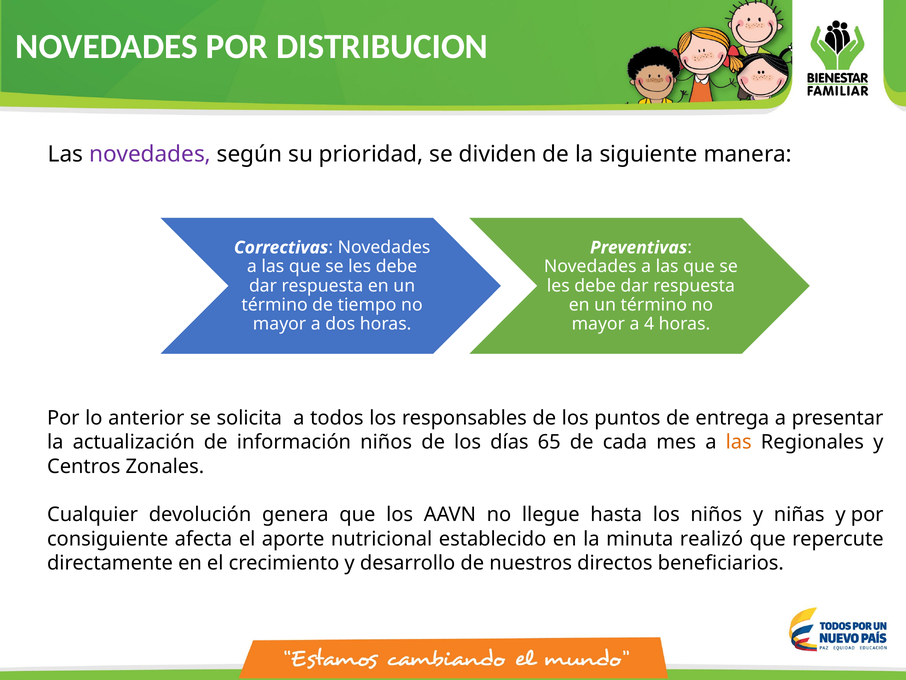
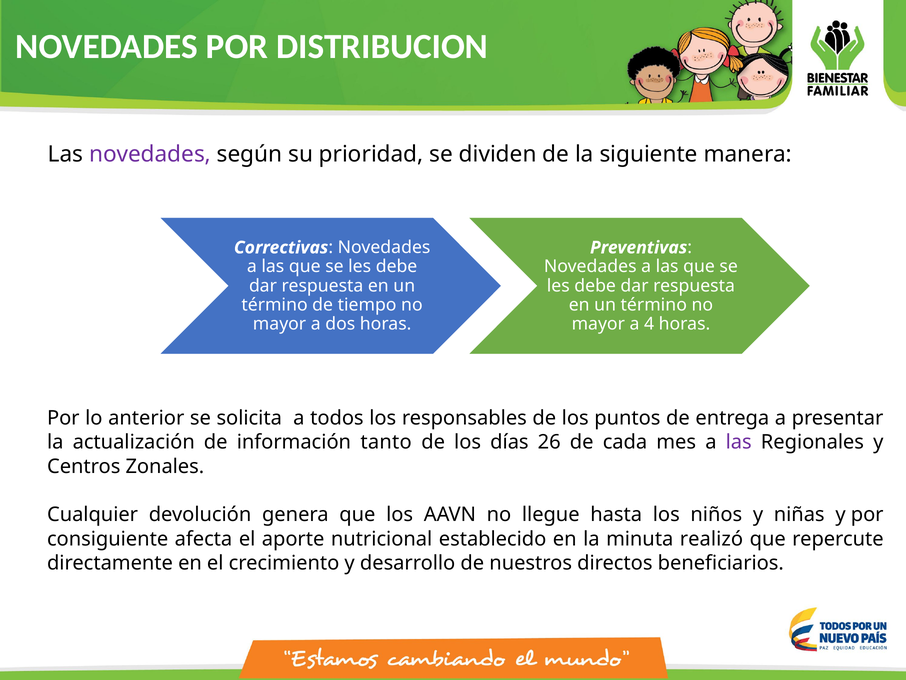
información niños: niños -> tanto
65: 65 -> 26
las at (739, 442) colour: orange -> purple
